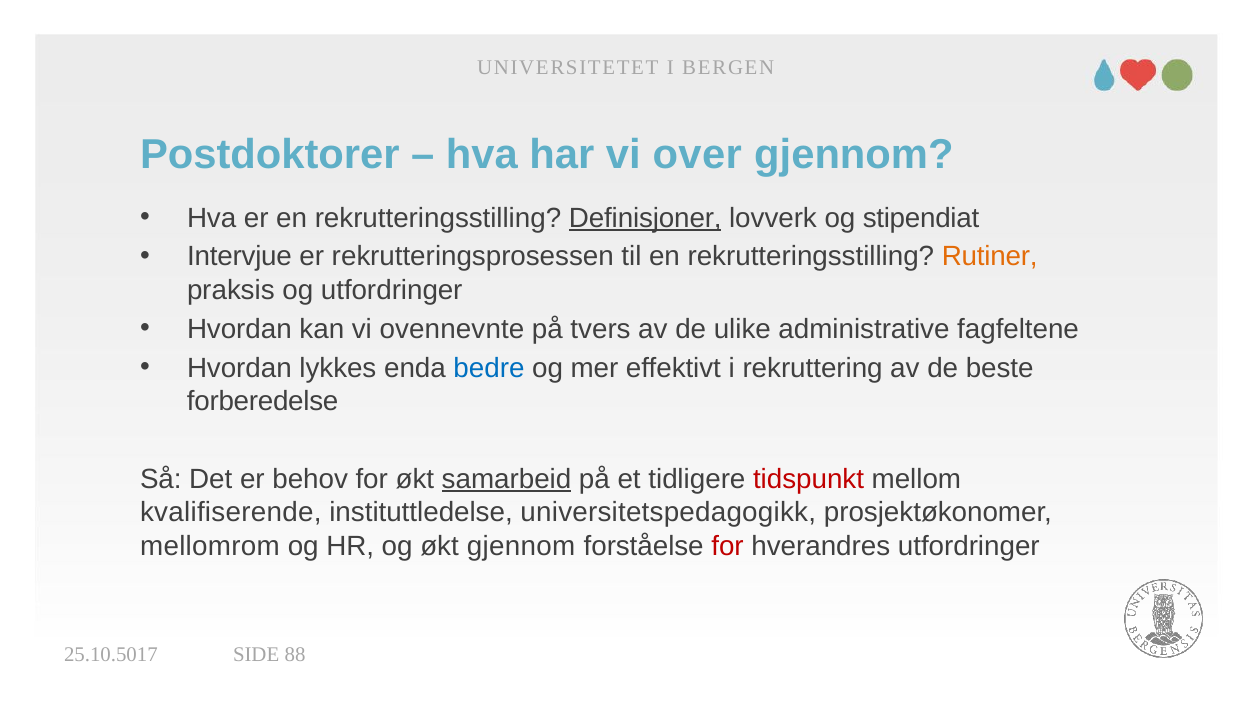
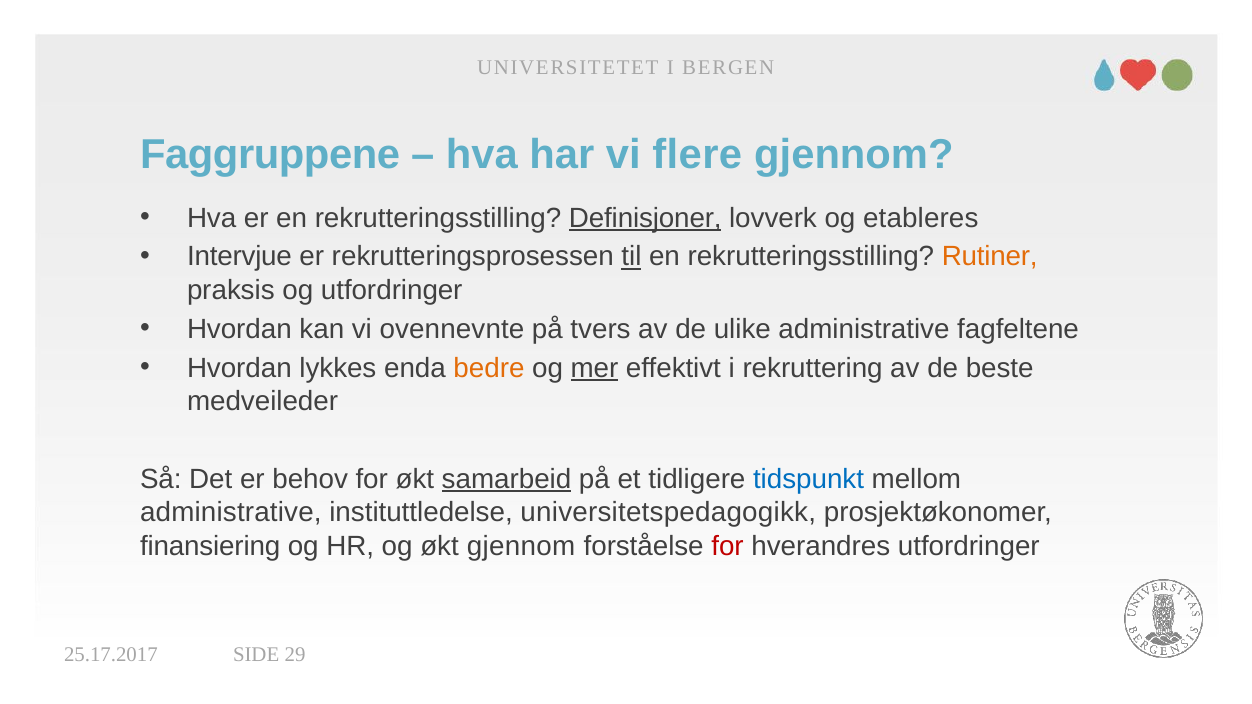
Postdoktorer: Postdoktorer -> Faggruppene
over: over -> flere
stipendiat: stipendiat -> etableres
til underline: none -> present
bedre colour: blue -> orange
mer underline: none -> present
forberedelse: forberedelse -> medveileder
tidspunkt colour: red -> blue
kvalifiserende at (231, 513): kvalifiserende -> administrative
mellomrom: mellomrom -> finansiering
25.10.5017: 25.10.5017 -> 25.17.2017
88: 88 -> 29
